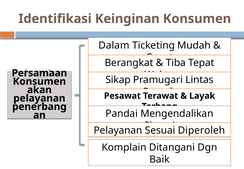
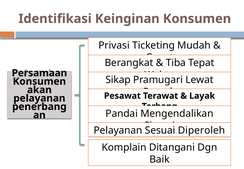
Dalam: Dalam -> Privasi
Lintas: Lintas -> Lewat
